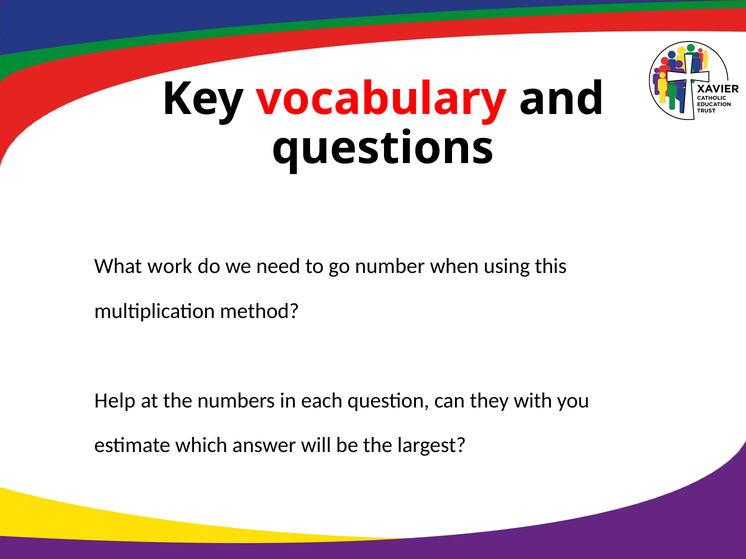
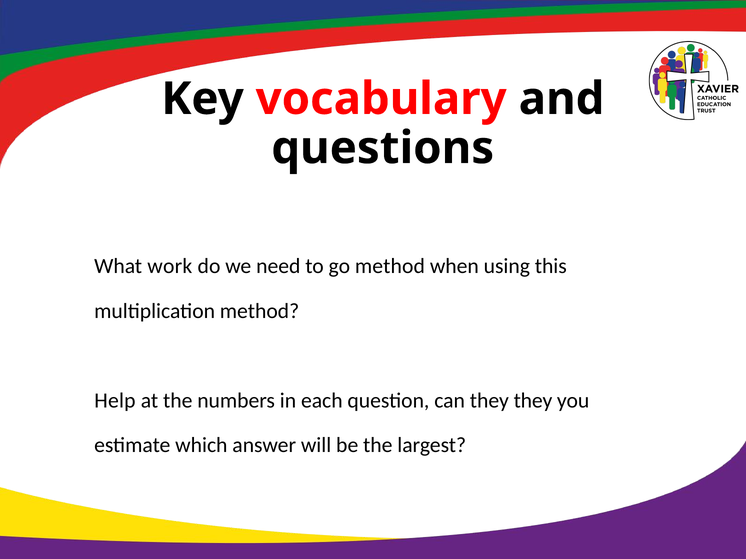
go number: number -> method
they with: with -> they
